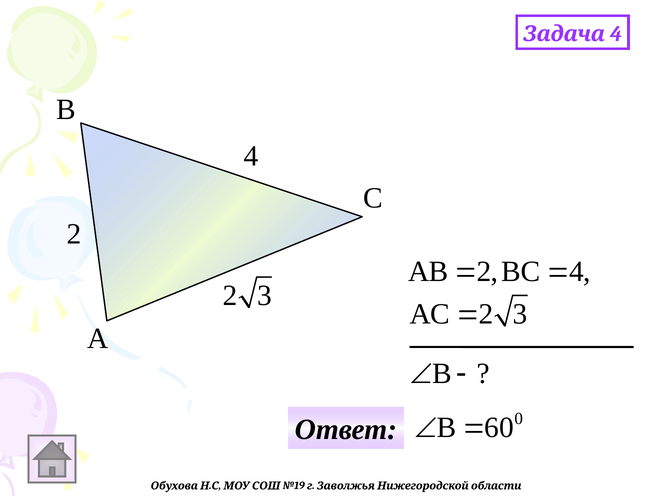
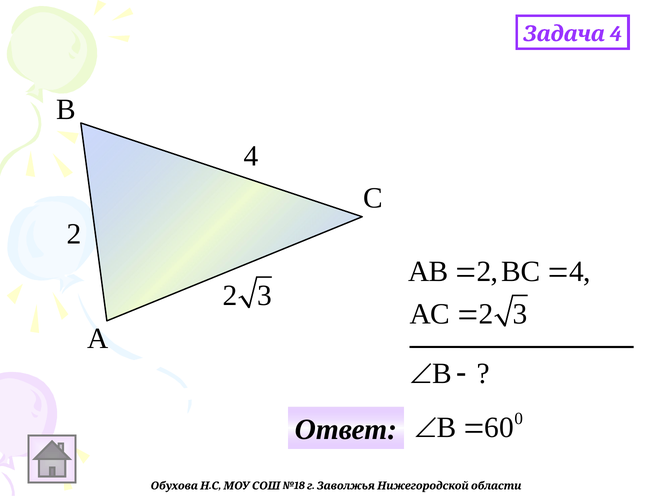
№19: №19 -> №18
